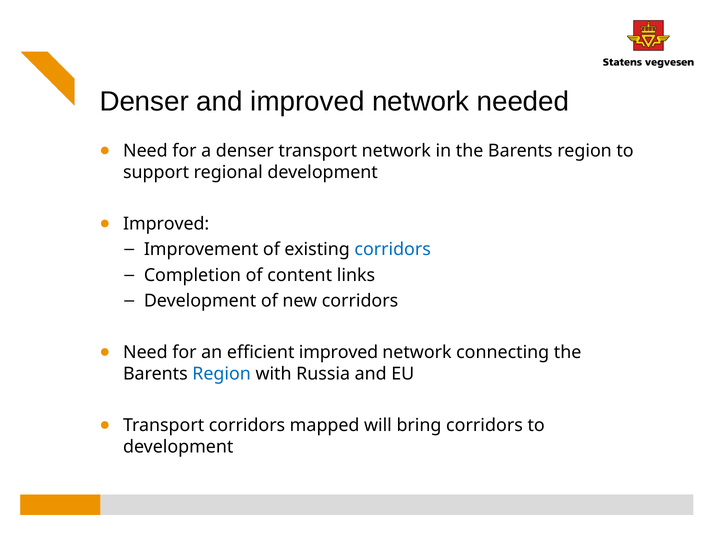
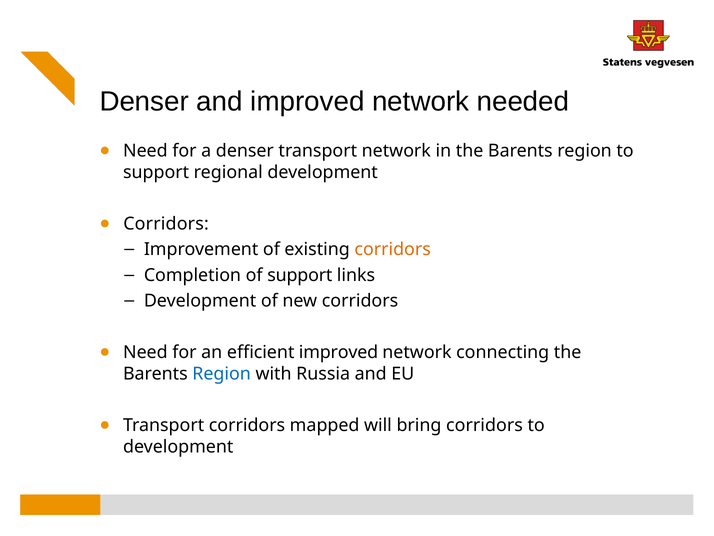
Improved at (166, 224): Improved -> Corridors
corridors at (393, 249) colour: blue -> orange
of content: content -> support
